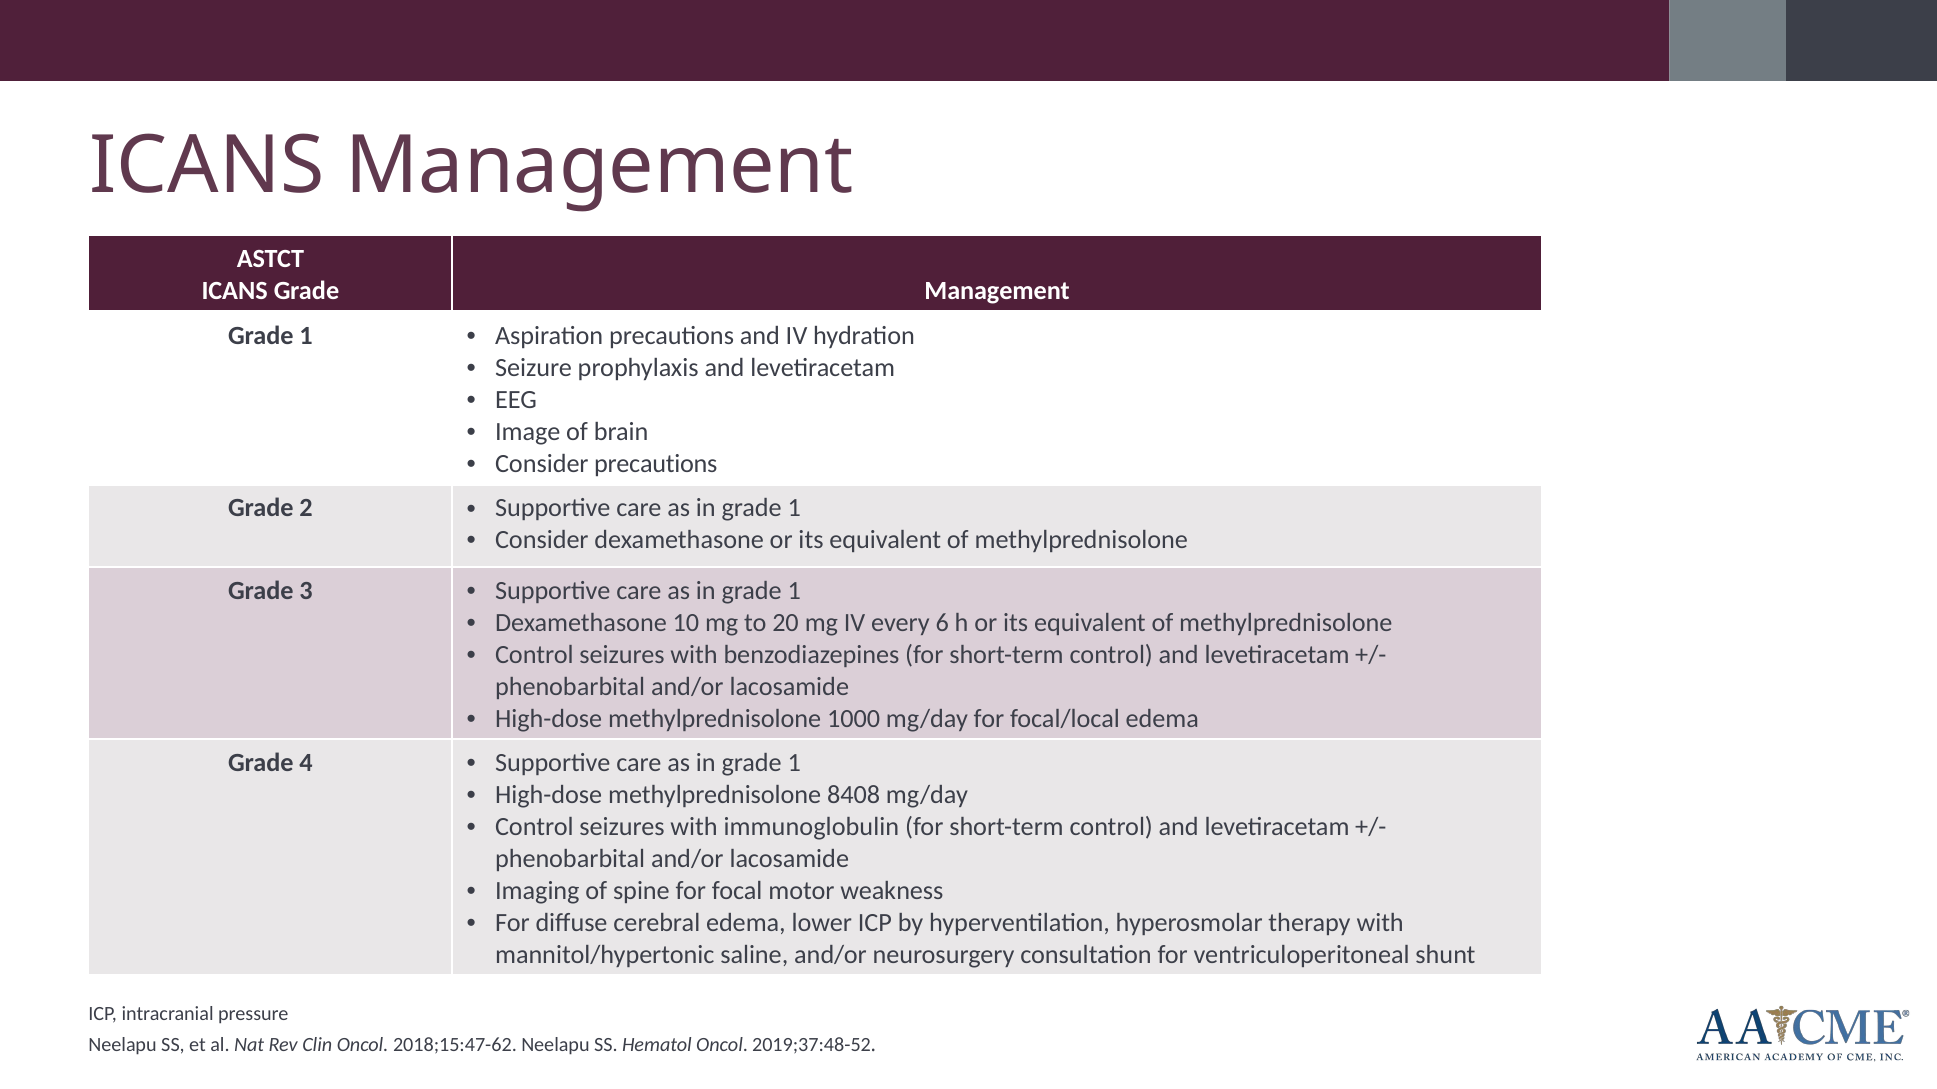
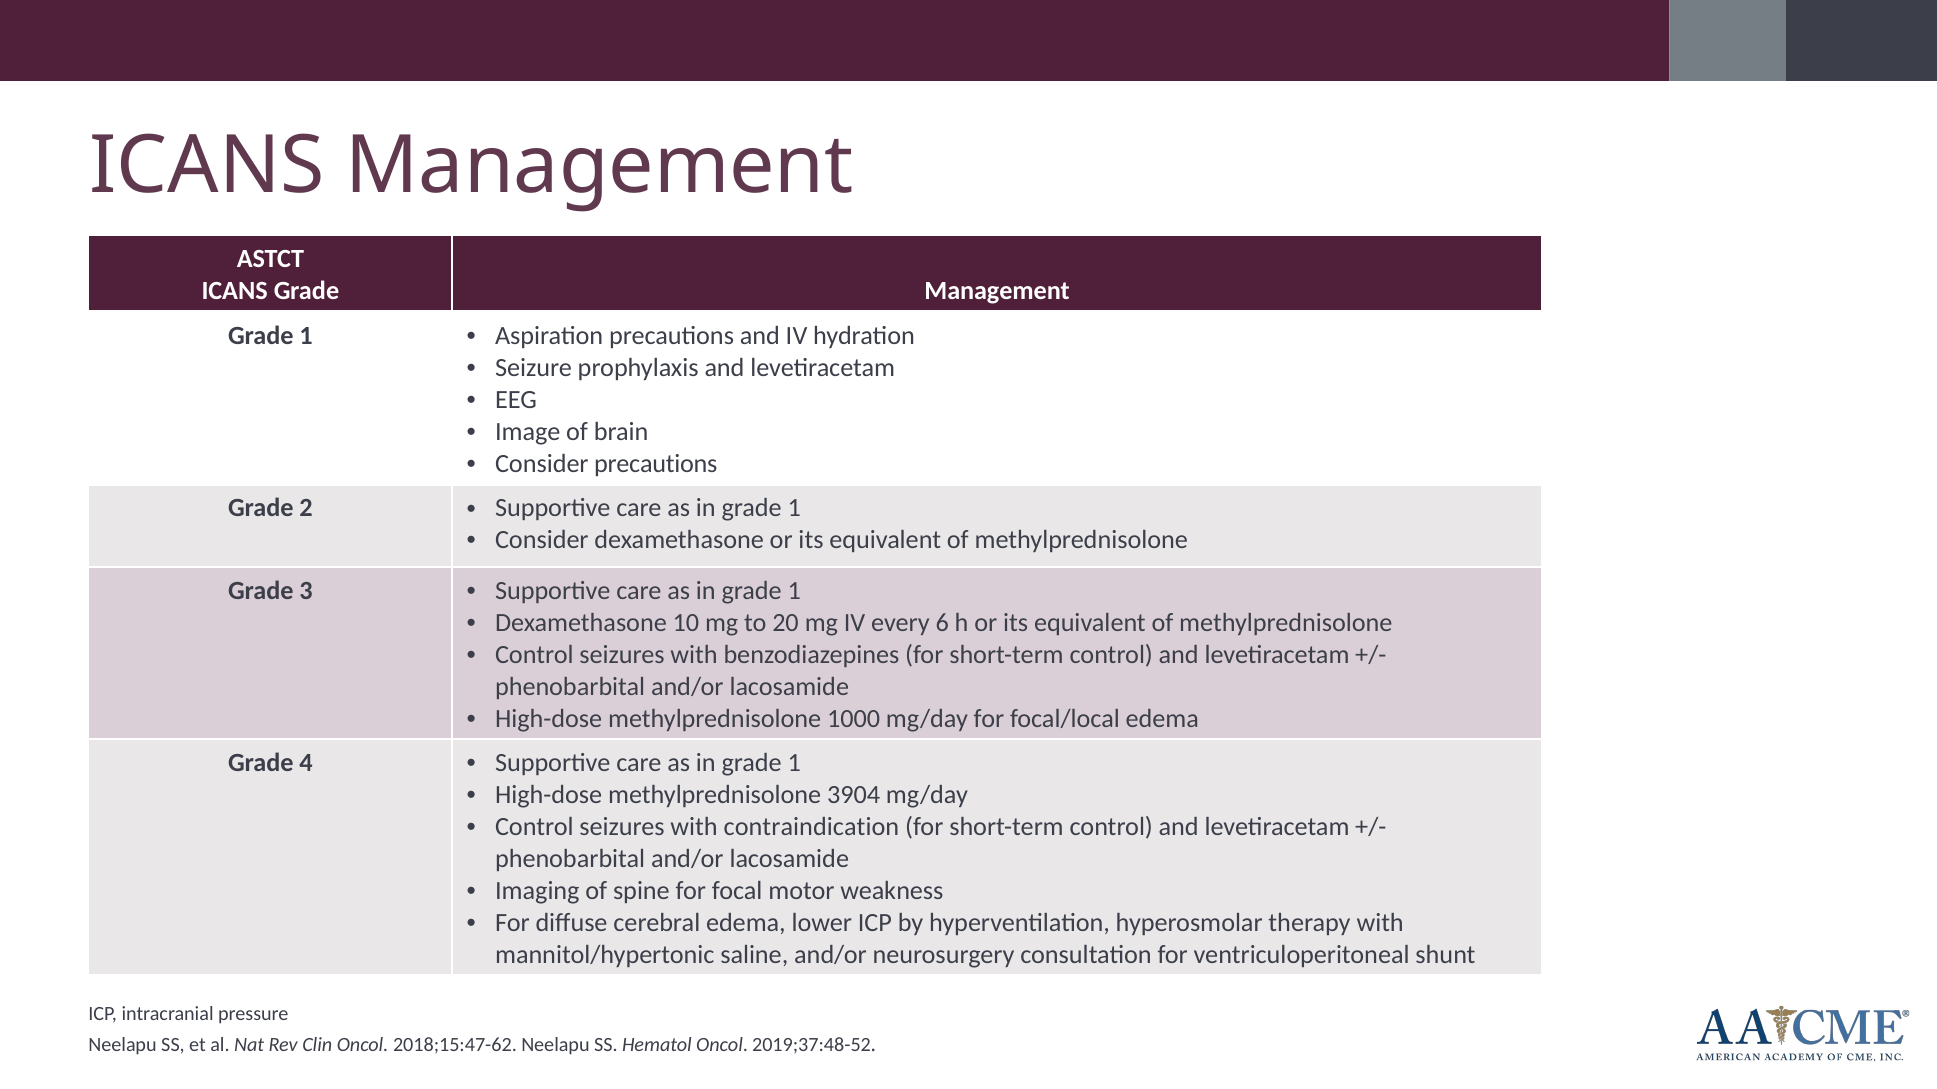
8408: 8408 -> 3904
immunoglobulin: immunoglobulin -> contraindication
